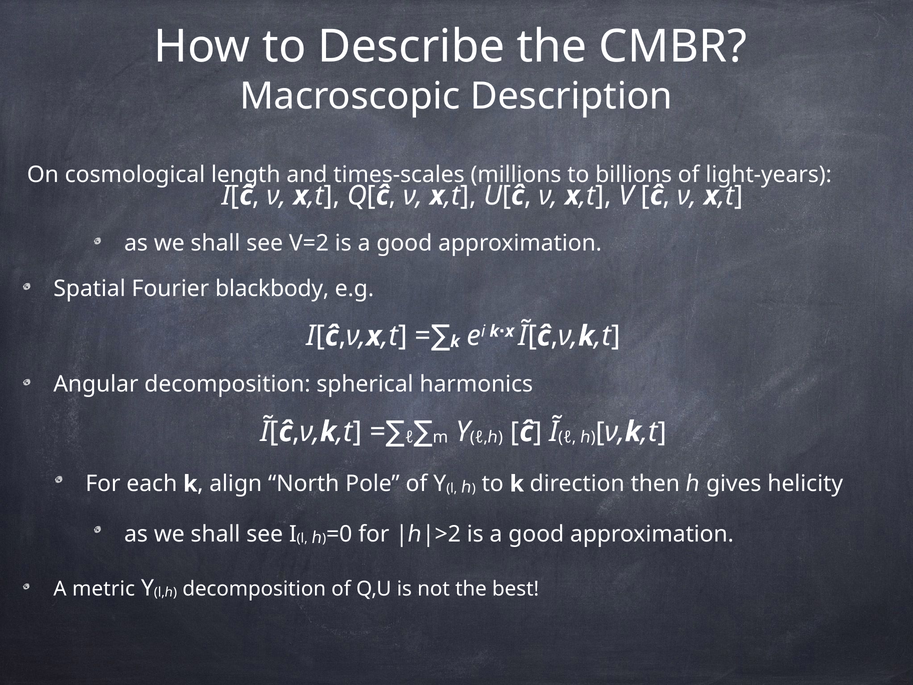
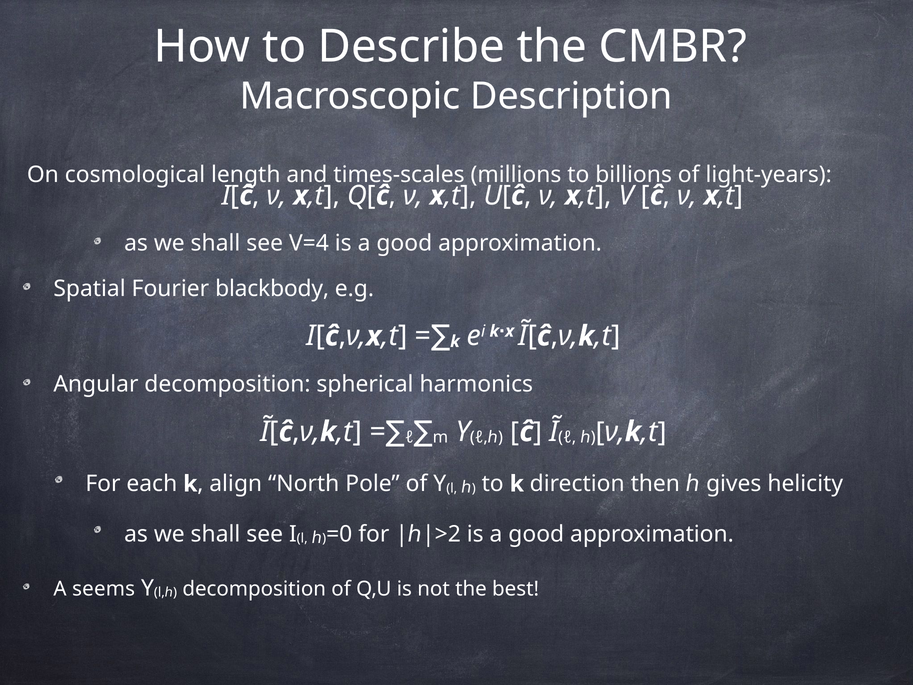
V=2: V=2 -> V=4
metric: metric -> seems
